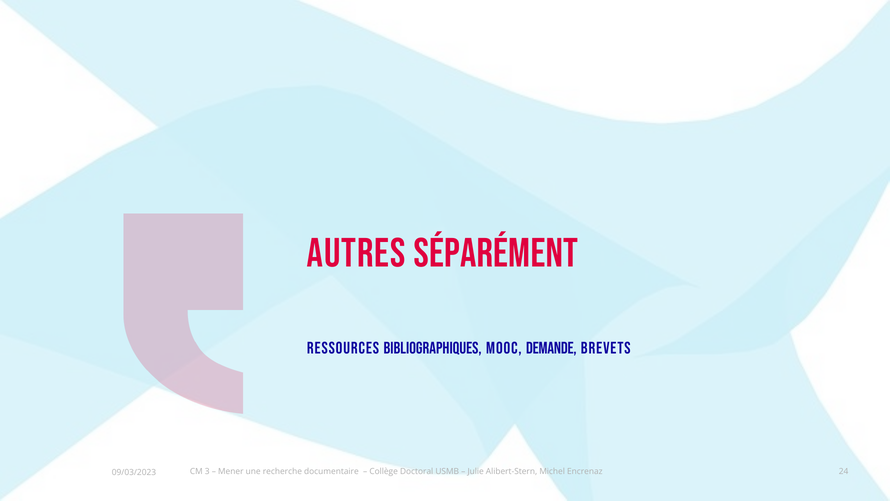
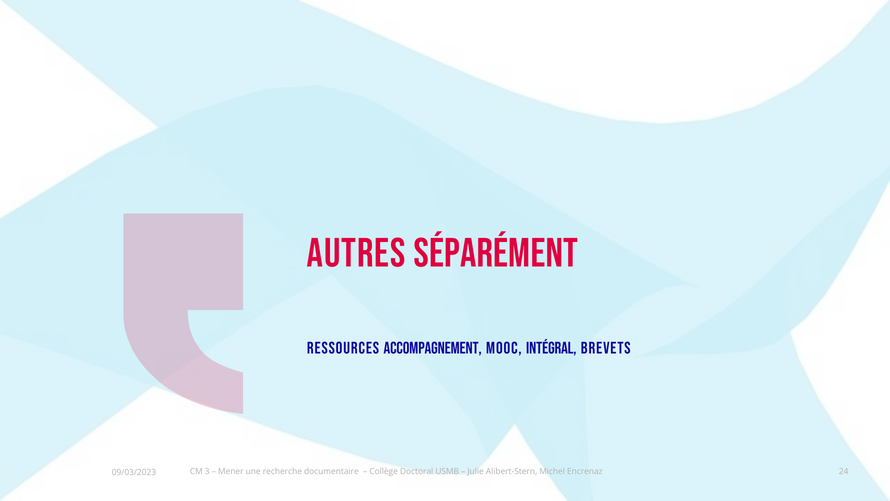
bibliographiques: bibliographiques -> accompagnement
demande: demande -> intégral
